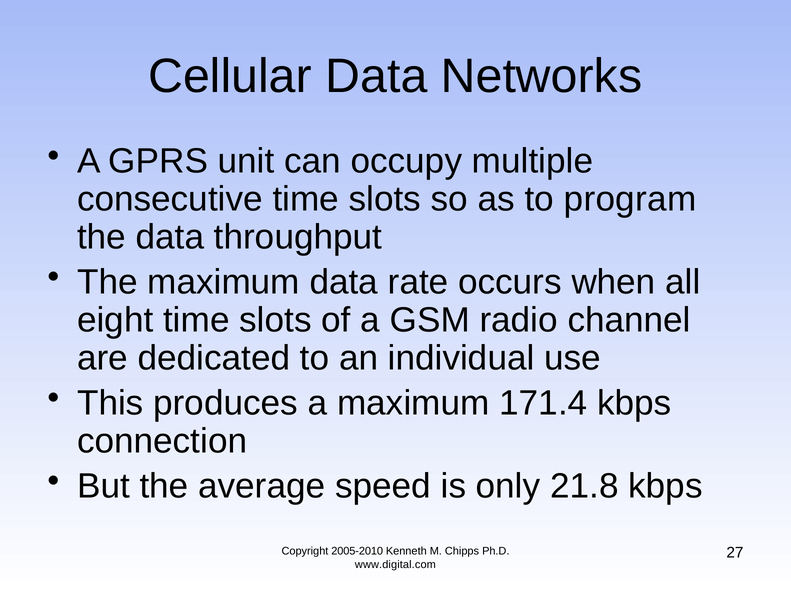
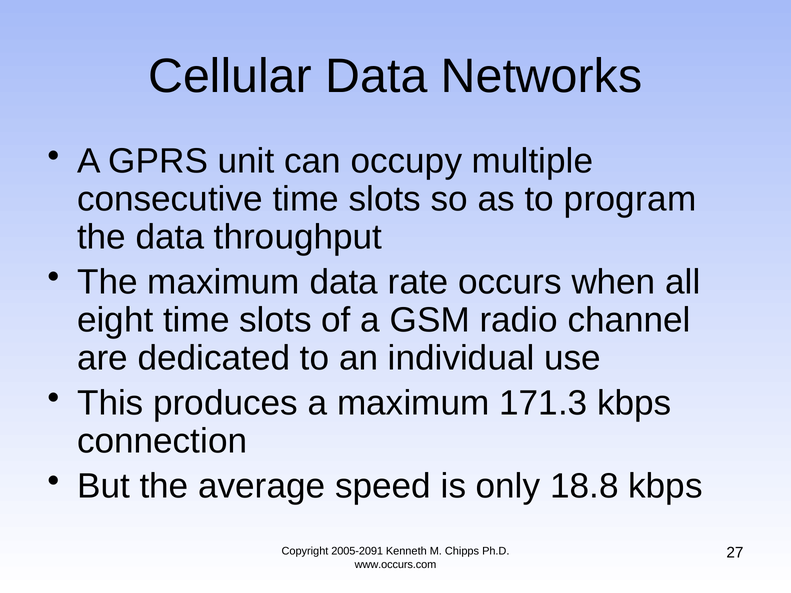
171.4: 171.4 -> 171.3
21.8: 21.8 -> 18.8
2005-2010: 2005-2010 -> 2005-2091
www.digital.com: www.digital.com -> www.occurs.com
